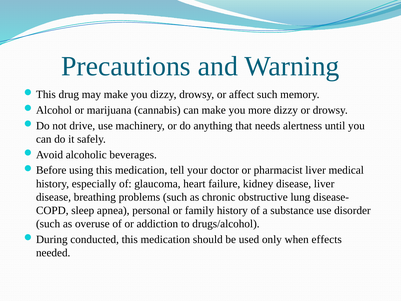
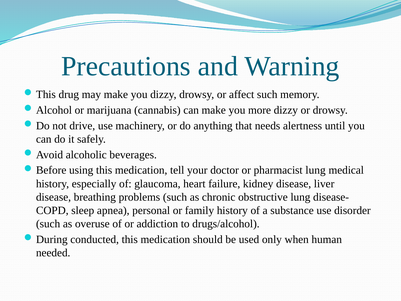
pharmacist liver: liver -> lung
effects: effects -> human
